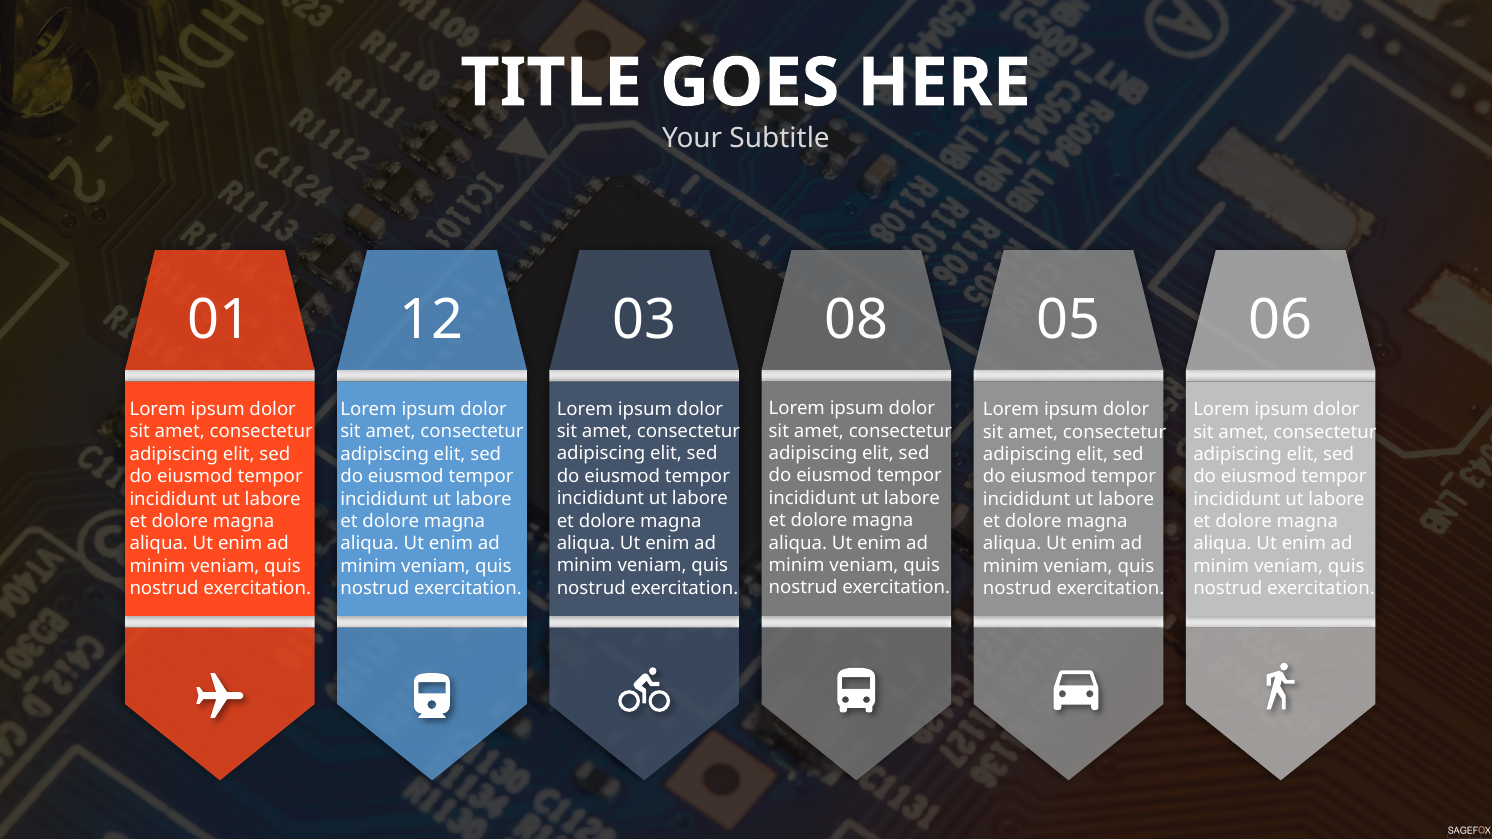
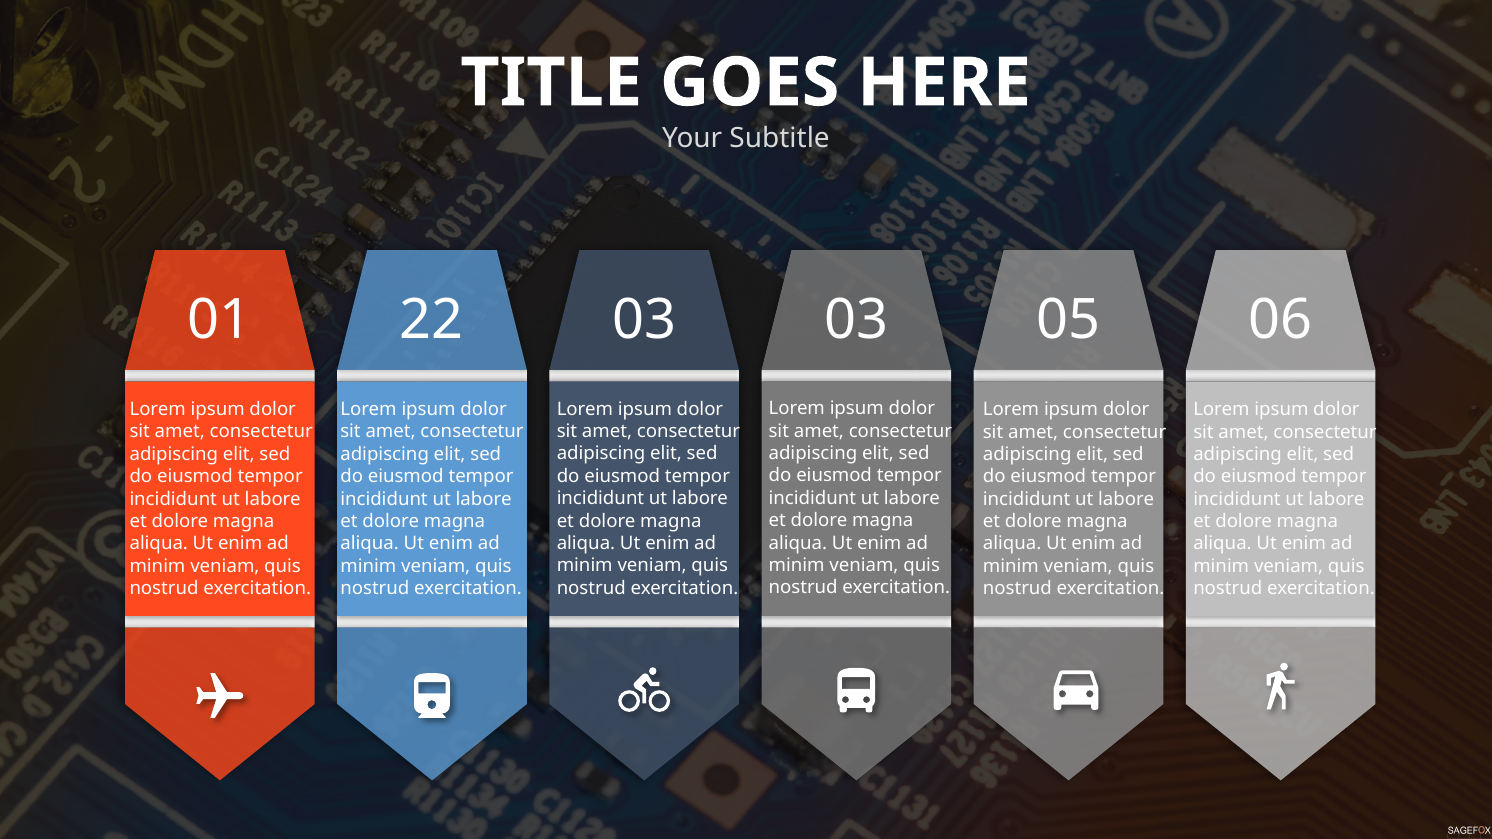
12: 12 -> 22
03 08: 08 -> 03
